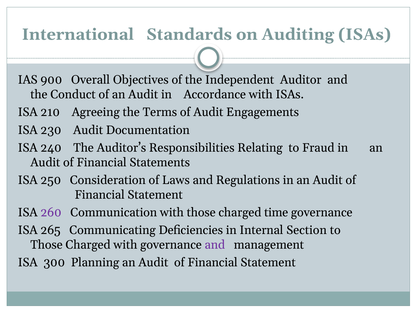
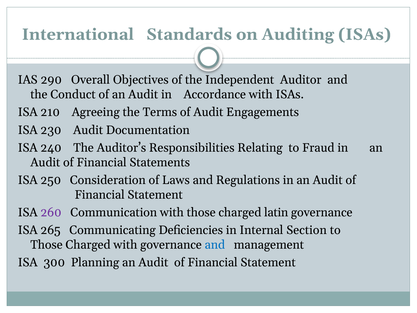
900: 900 -> 290
time: time -> latin
and at (215, 245) colour: purple -> blue
